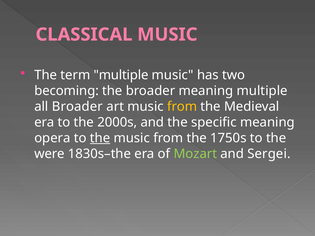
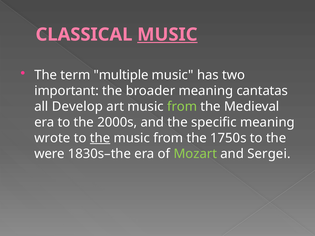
MUSIC at (167, 35) underline: none -> present
becoming: becoming -> important
meaning multiple: multiple -> cantatas
all Broader: Broader -> Develop
from at (182, 107) colour: yellow -> light green
opera: opera -> wrote
